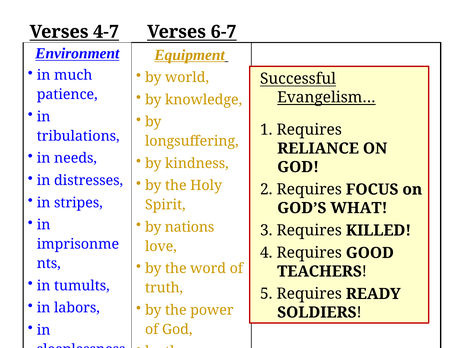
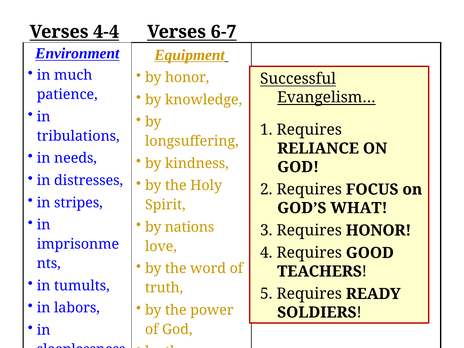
4-7: 4-7 -> 4-4
by world: world -> honor
Requires KILLED: KILLED -> HONOR
